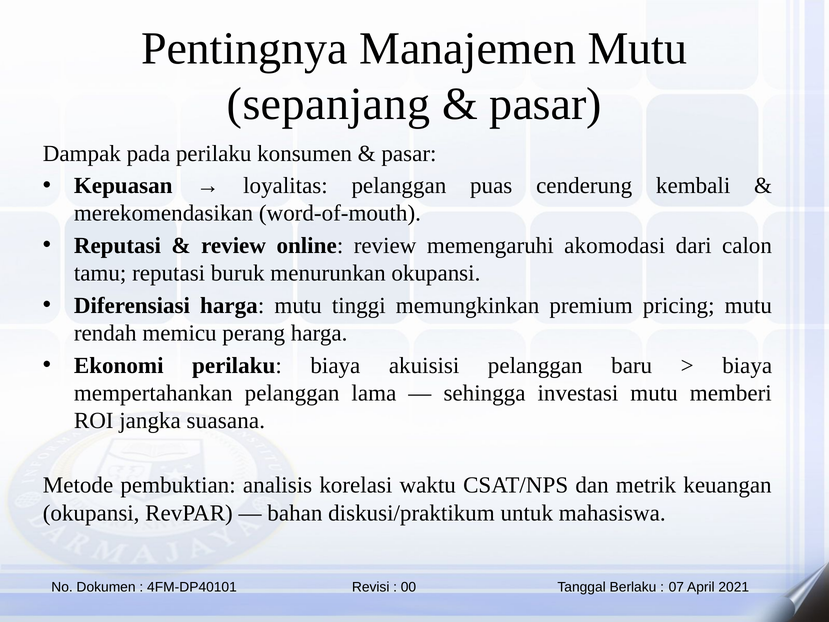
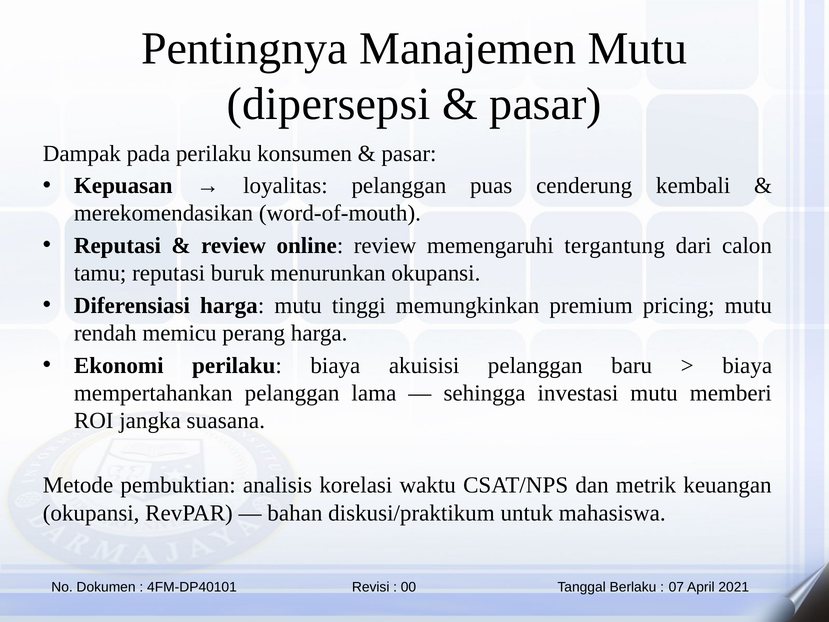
sepanjang: sepanjang -> dipersepsi
akomodasi: akomodasi -> tergantung
